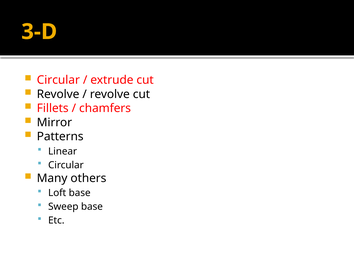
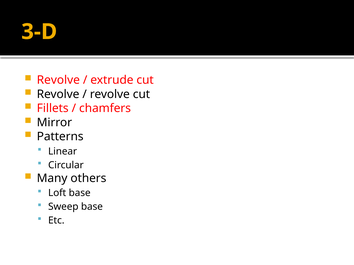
Circular at (58, 80): Circular -> Revolve
